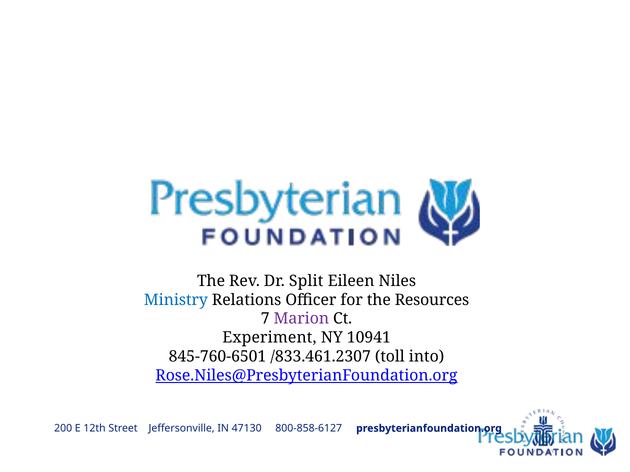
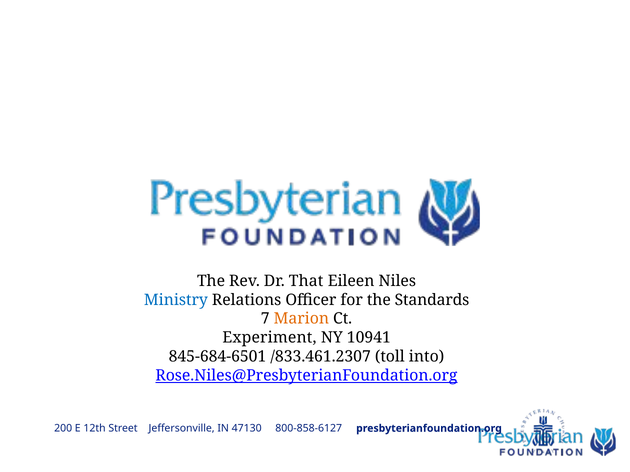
Split: Split -> That
Resources: Resources -> Standards
Marion colour: purple -> orange
845-760-6501: 845-760-6501 -> 845-684-6501
